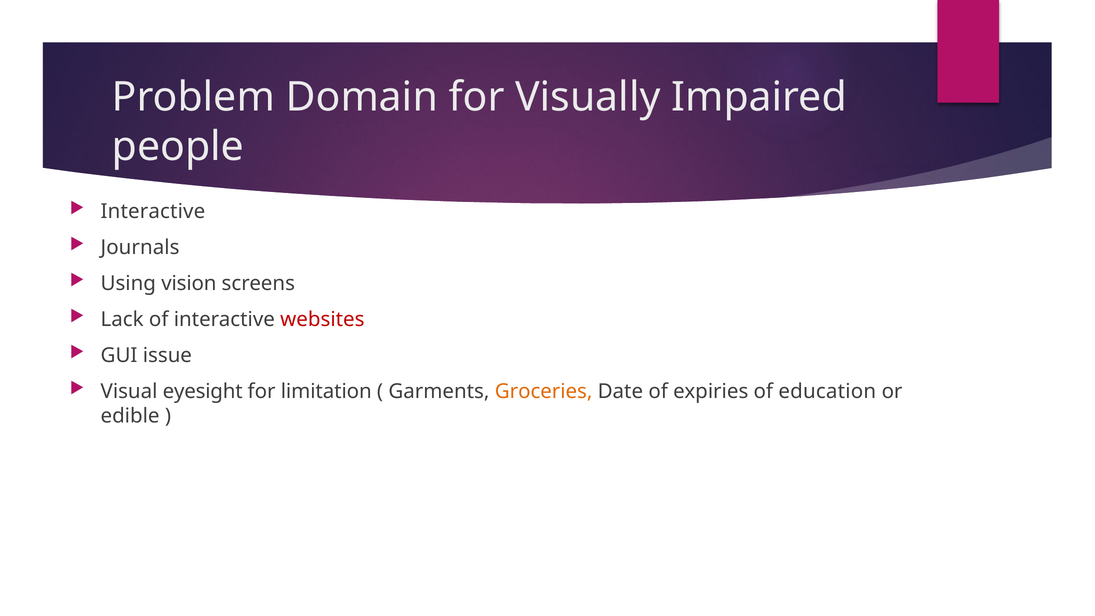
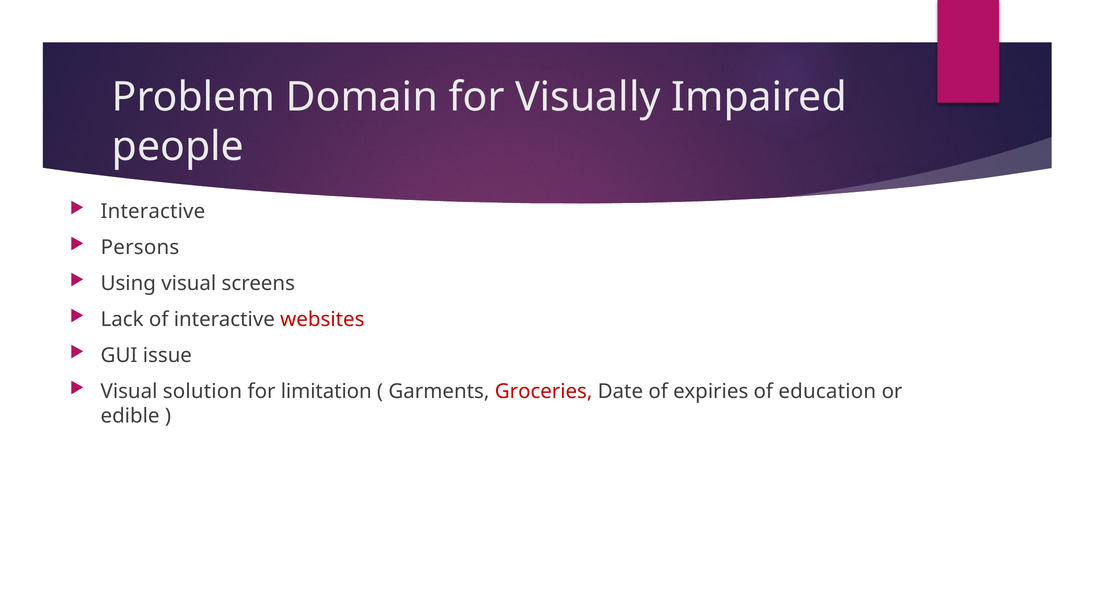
Journals: Journals -> Persons
Using vision: vision -> visual
eyesight: eyesight -> solution
Groceries colour: orange -> red
